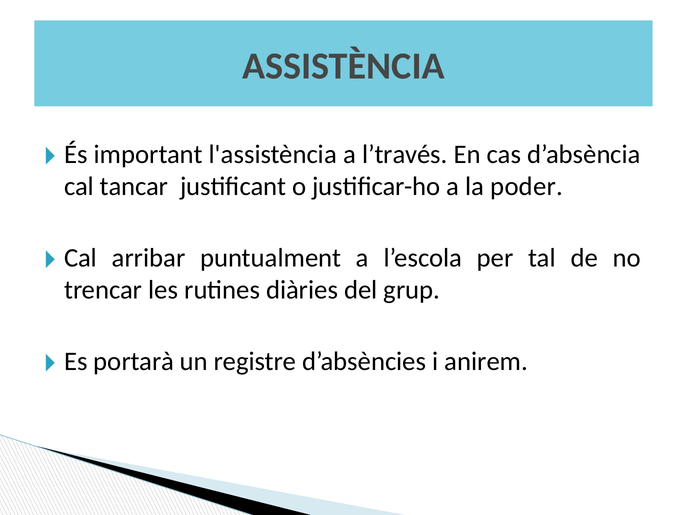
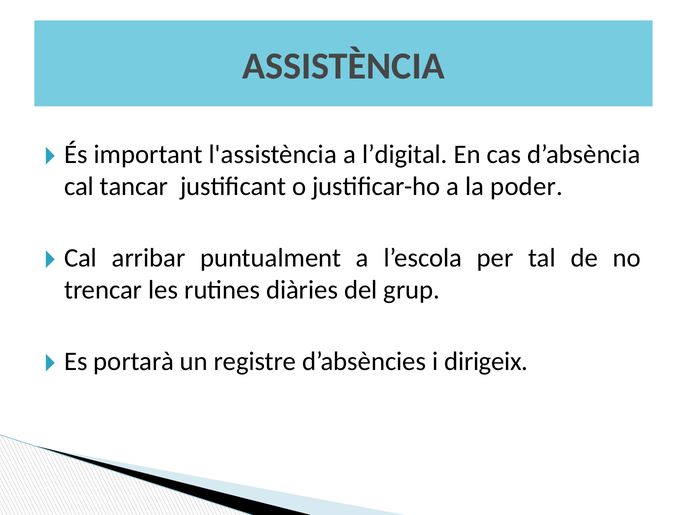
l’través: l’través -> l’digital
anirem: anirem -> dirigeix
